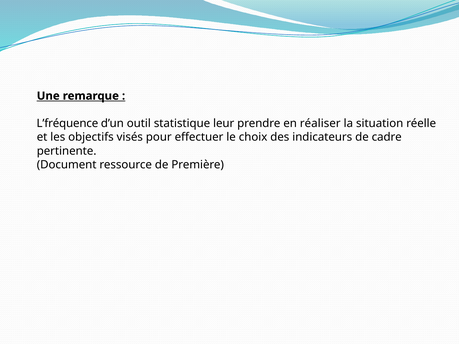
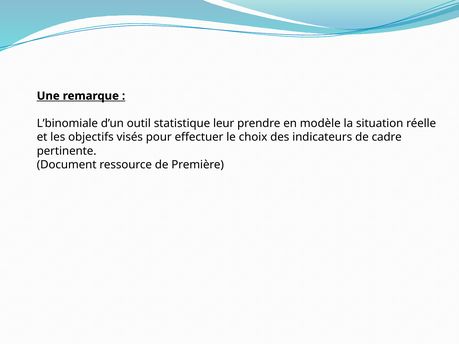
L’fréquence: L’fréquence -> L’binomiale
réaliser: réaliser -> modèle
